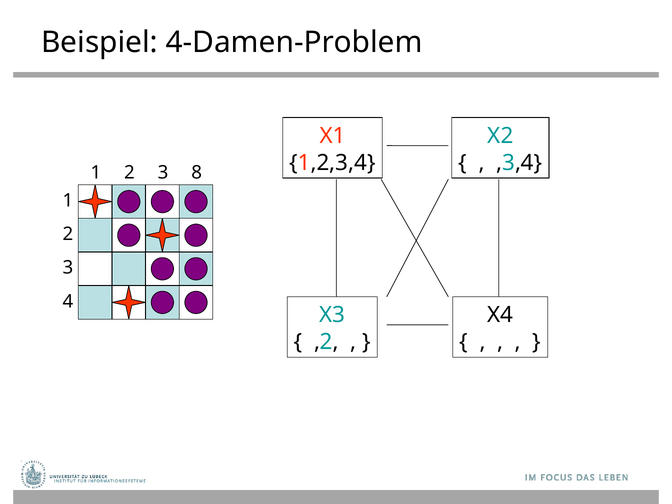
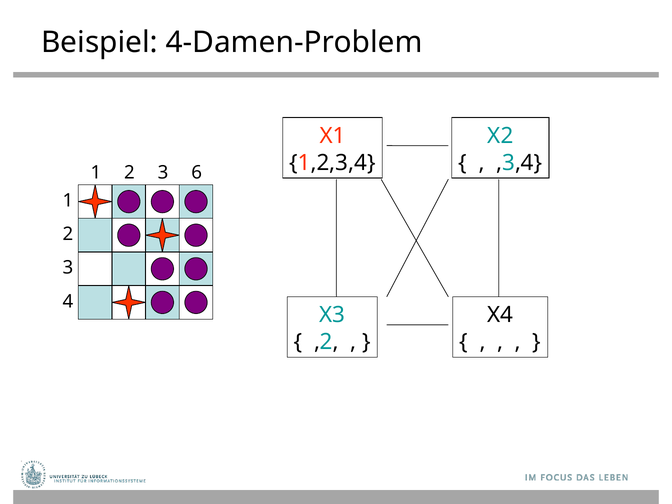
8: 8 -> 6
